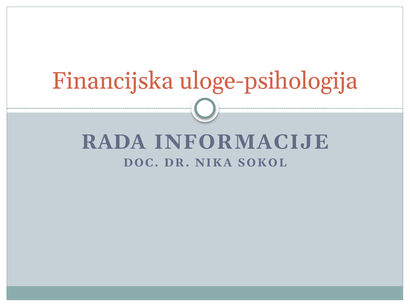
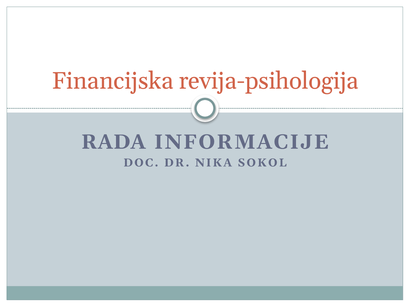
uloge-psihologija: uloge-psihologija -> revija-psihologija
